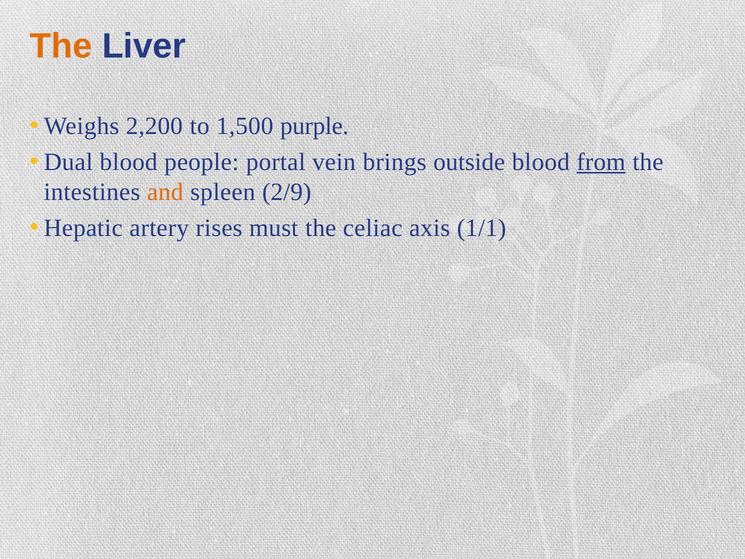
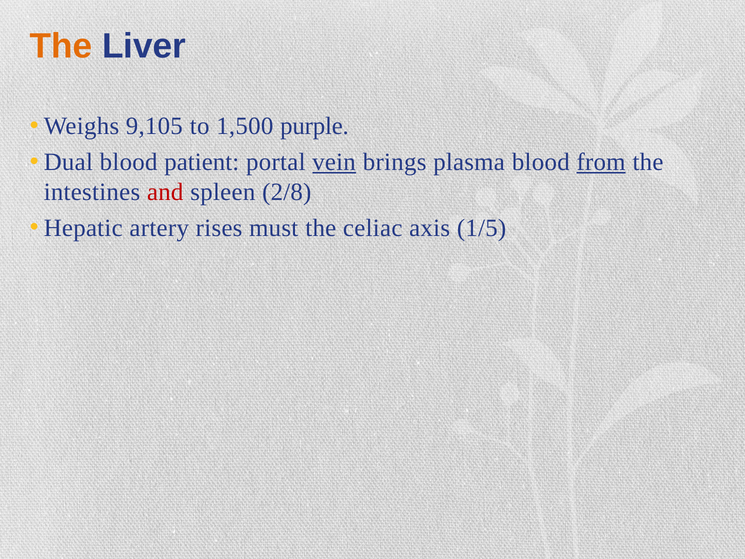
2,200: 2,200 -> 9,105
people: people -> patient
vein underline: none -> present
outside: outside -> plasma
and colour: orange -> red
2/9: 2/9 -> 2/8
1/1: 1/1 -> 1/5
